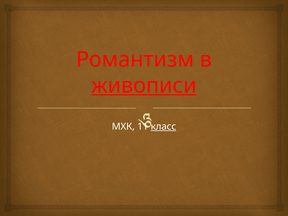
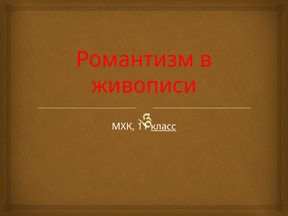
живописи underline: present -> none
